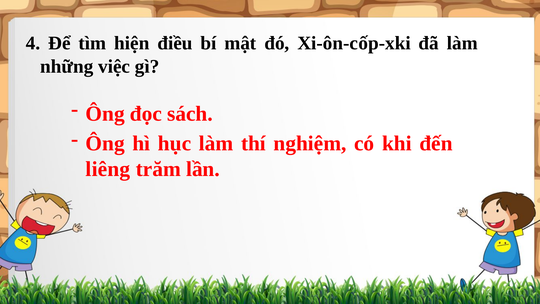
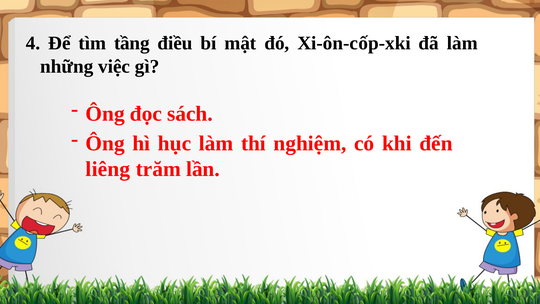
hiện: hiện -> tầng
